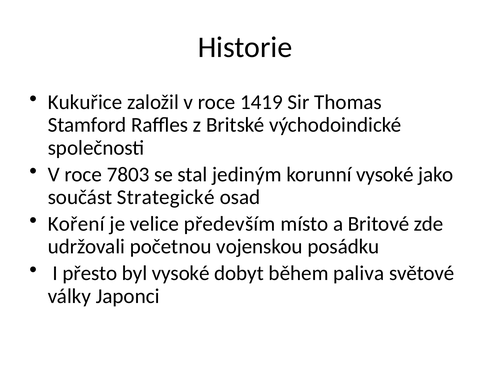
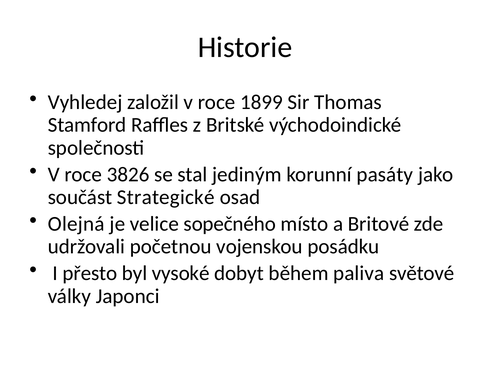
Kukuřice: Kukuřice -> Vyhledej
1419: 1419 -> 1899
7803: 7803 -> 3826
korunní vysoké: vysoké -> pasáty
Koření: Koření -> Olejná
především: především -> sopečného
